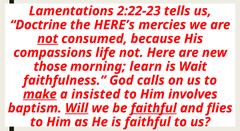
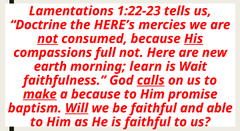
2:22-23: 2:22-23 -> 1:22-23
His underline: none -> present
life: life -> full
those: those -> earth
calls underline: none -> present
a insisted: insisted -> because
involves: involves -> promise
faithful at (154, 108) underline: present -> none
flies: flies -> able
